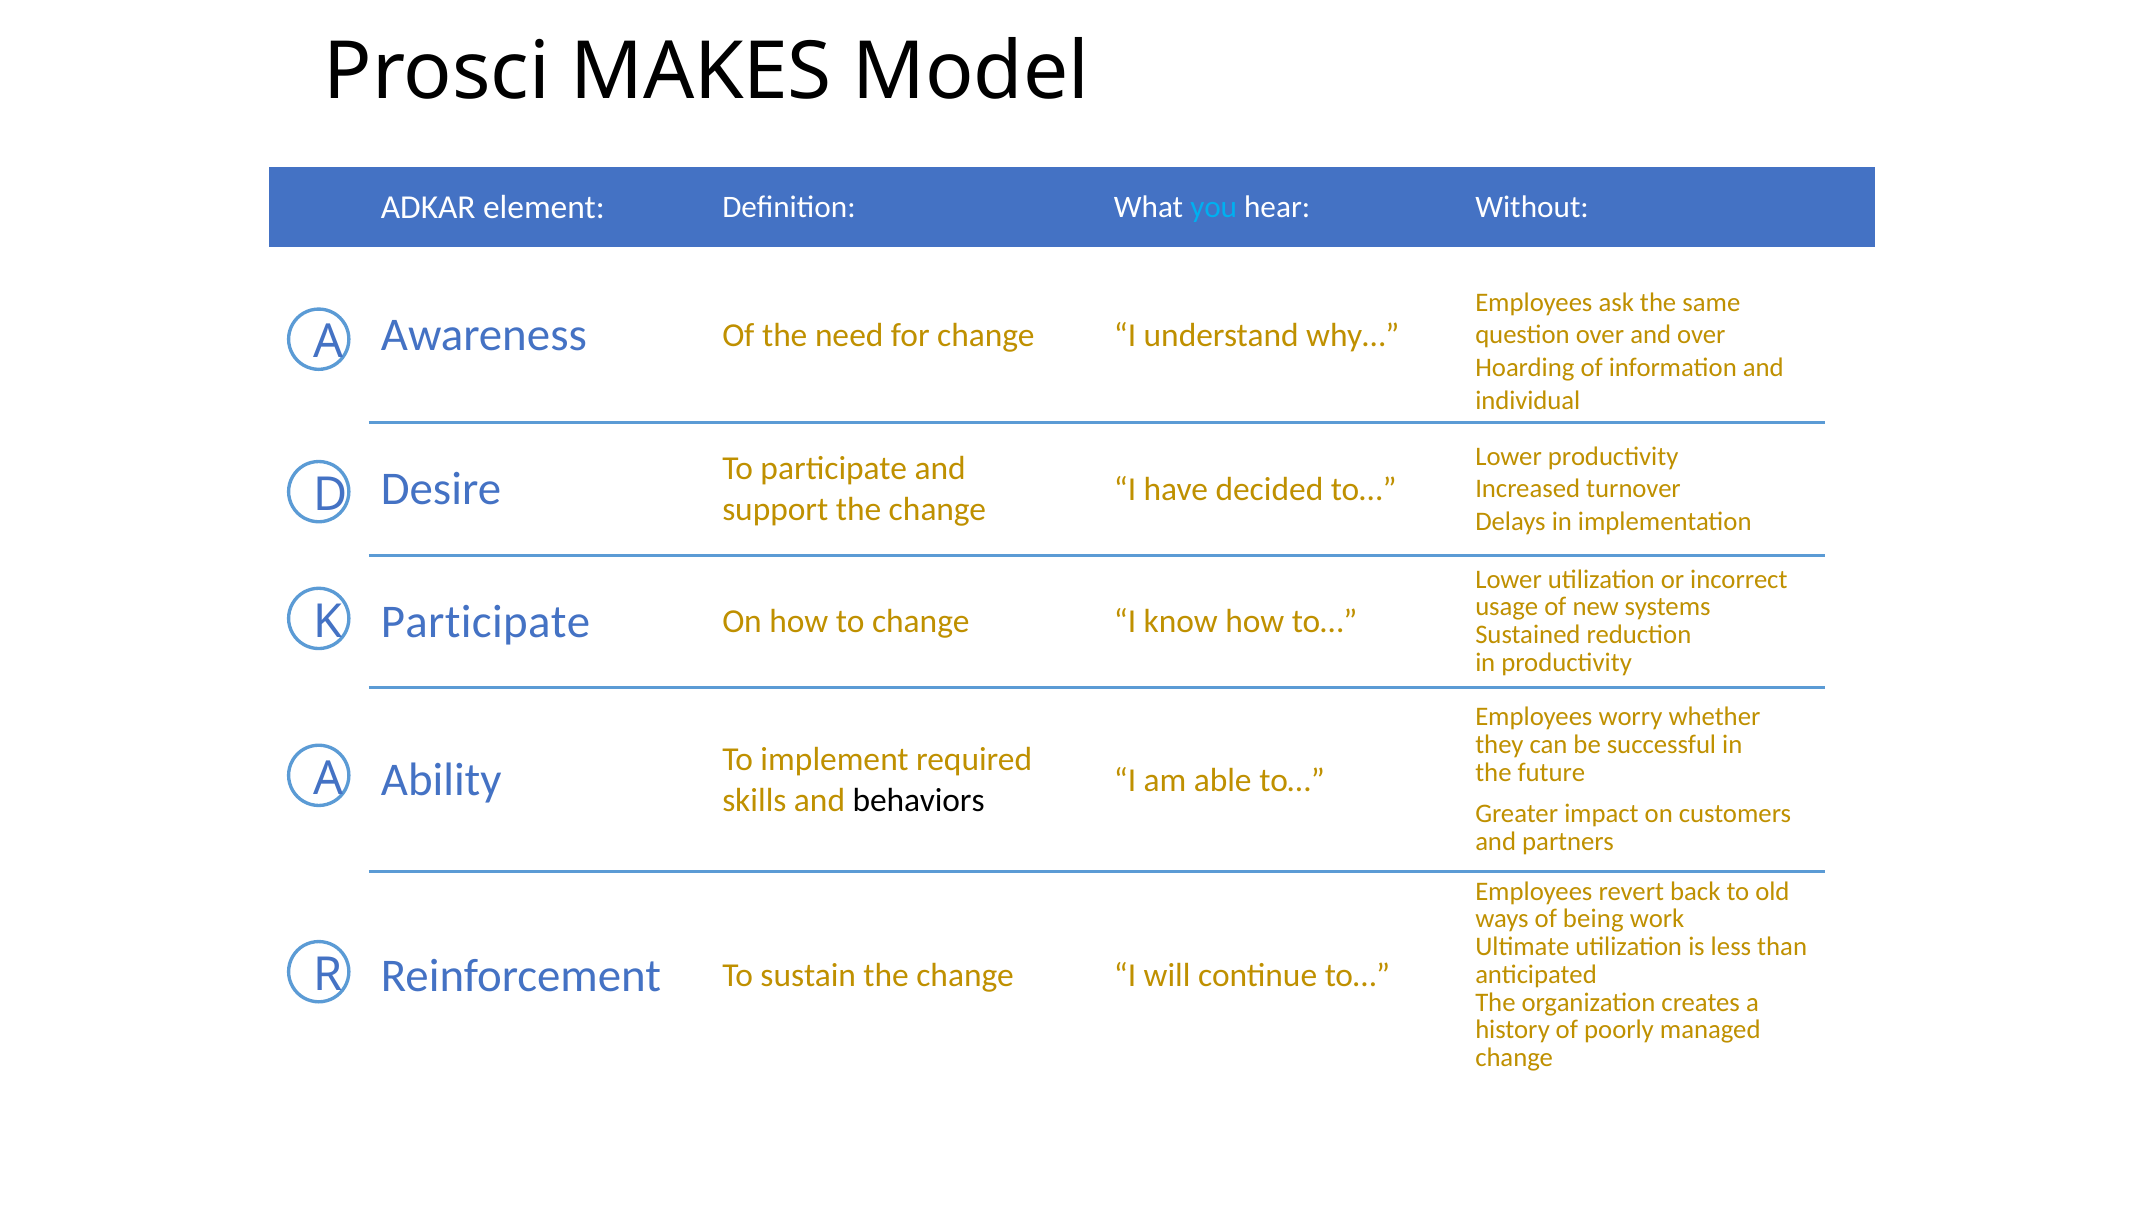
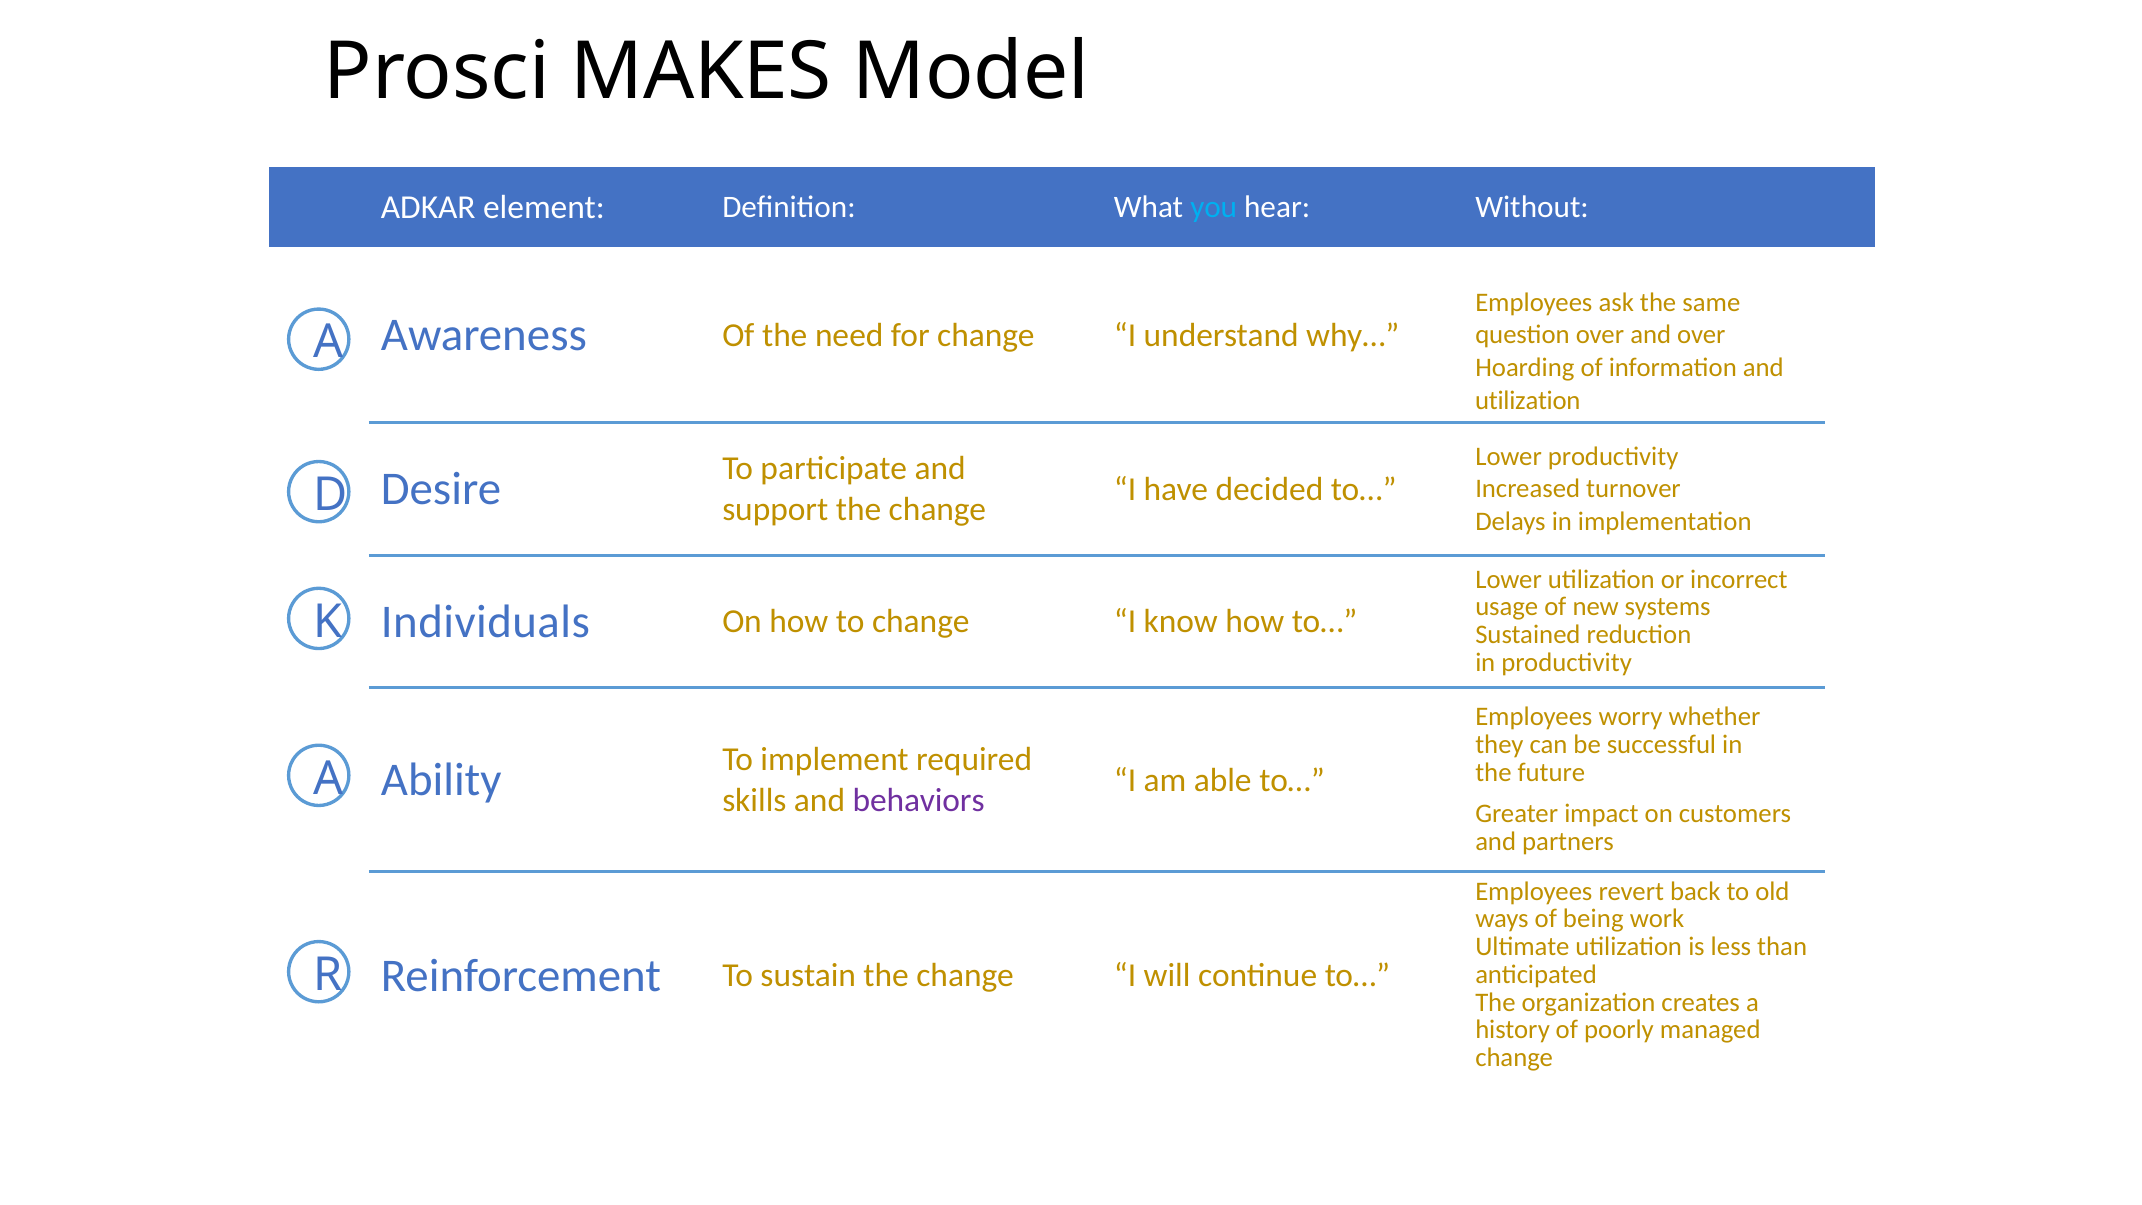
individual at (1528, 400): individual -> utilization
Participate at (486, 622): Participate -> Individuals
behaviors colour: black -> purple
